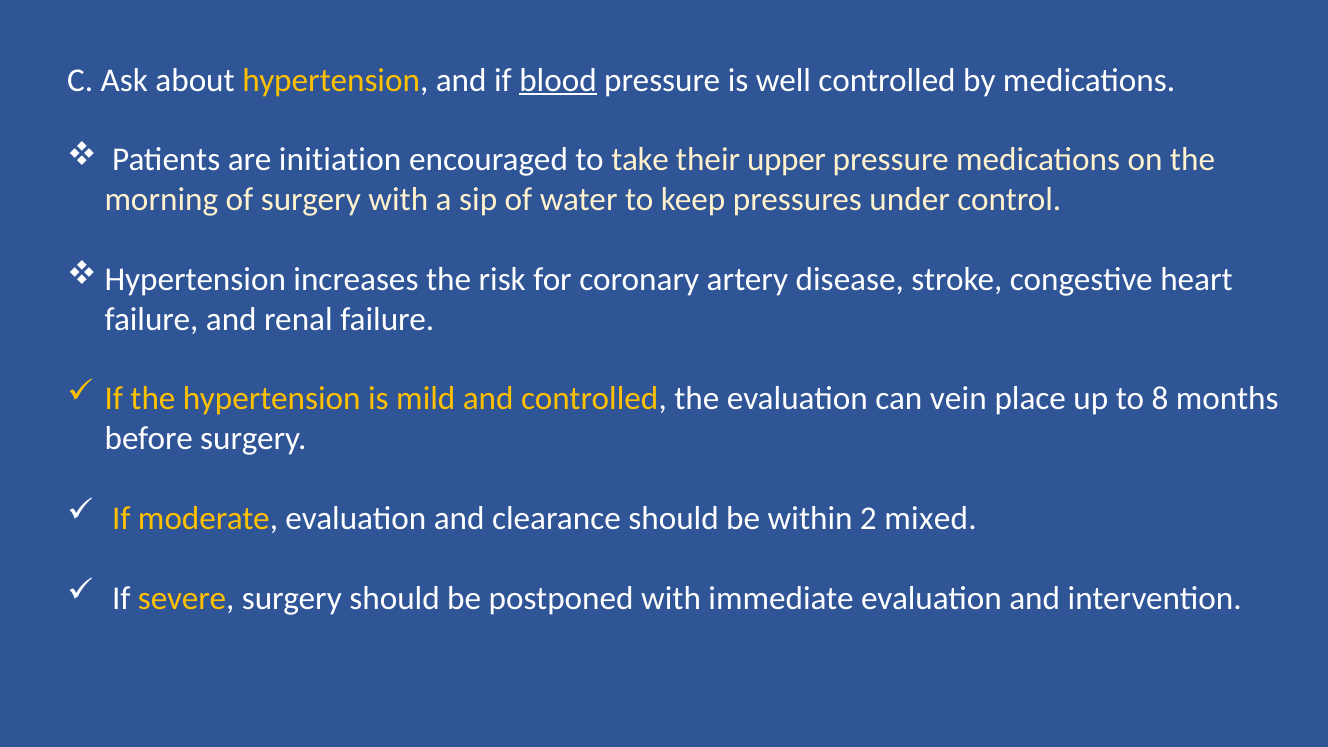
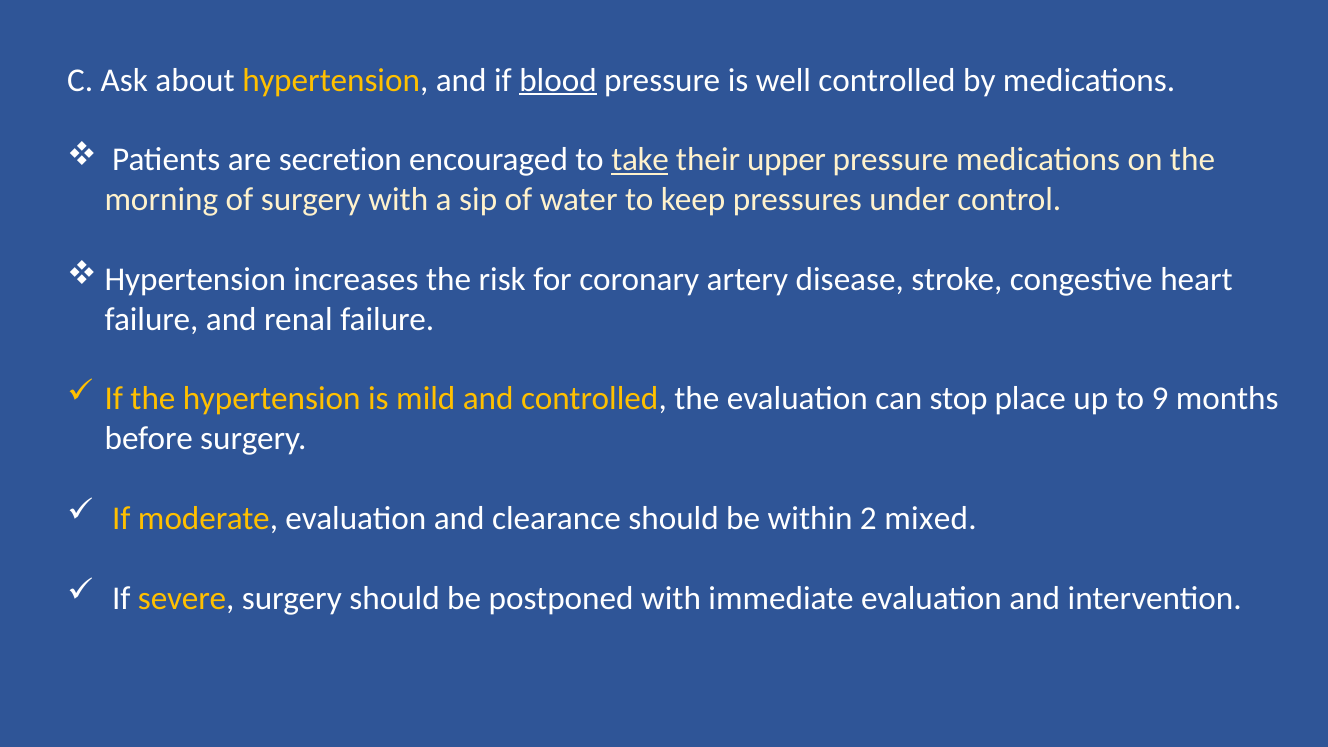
initiation: initiation -> secretion
take underline: none -> present
vein: vein -> stop
8: 8 -> 9
